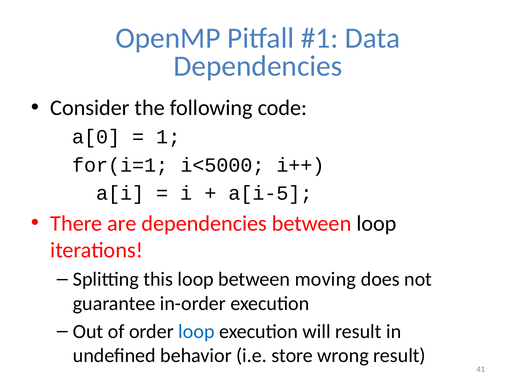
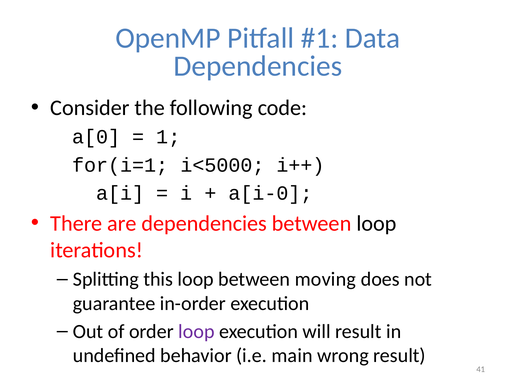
a[i-5: a[i-5 -> a[i-0
loop at (196, 332) colour: blue -> purple
store: store -> main
